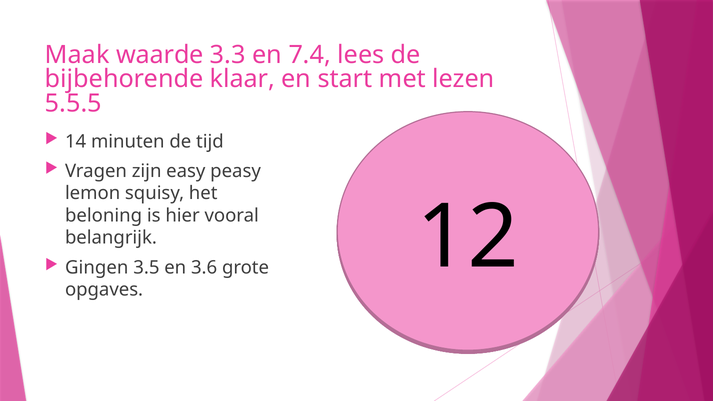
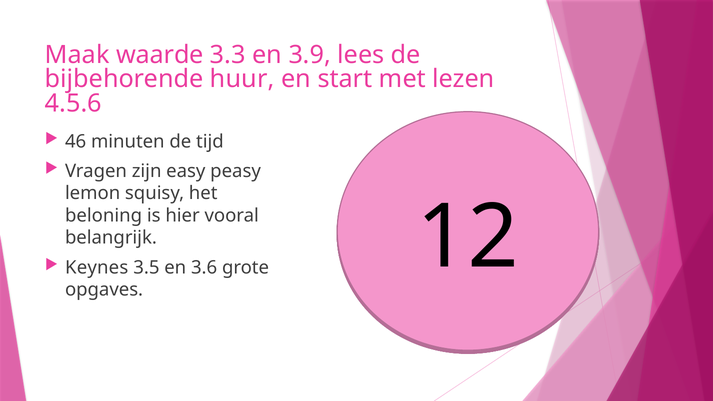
7.4: 7.4 -> 3.9
klaar: klaar -> huur
5.5.5: 5.5.5 -> 4.5.6
14: 14 -> 46
Gingen: Gingen -> Keynes
